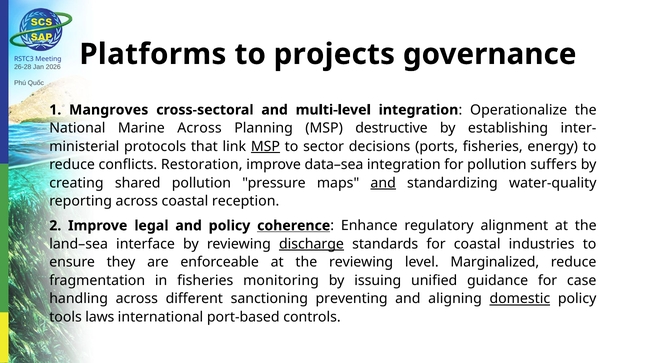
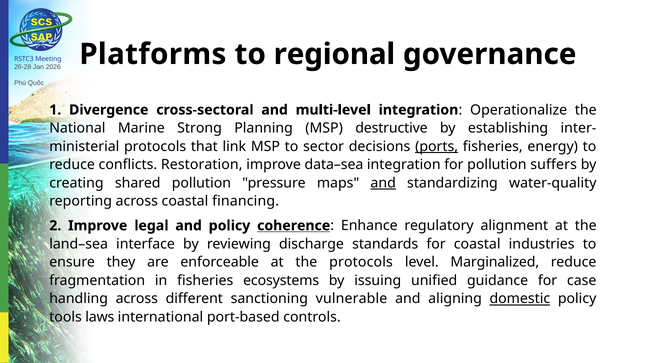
projects: projects -> regional
Mangroves: Mangroves -> Divergence
Marine Across: Across -> Strong
MSP at (265, 147) underline: present -> none
ports underline: none -> present
reception: reception -> financing
discharge underline: present -> none
the reviewing: reviewing -> protocols
monitoring: monitoring -> ecosystems
preventing: preventing -> vulnerable
